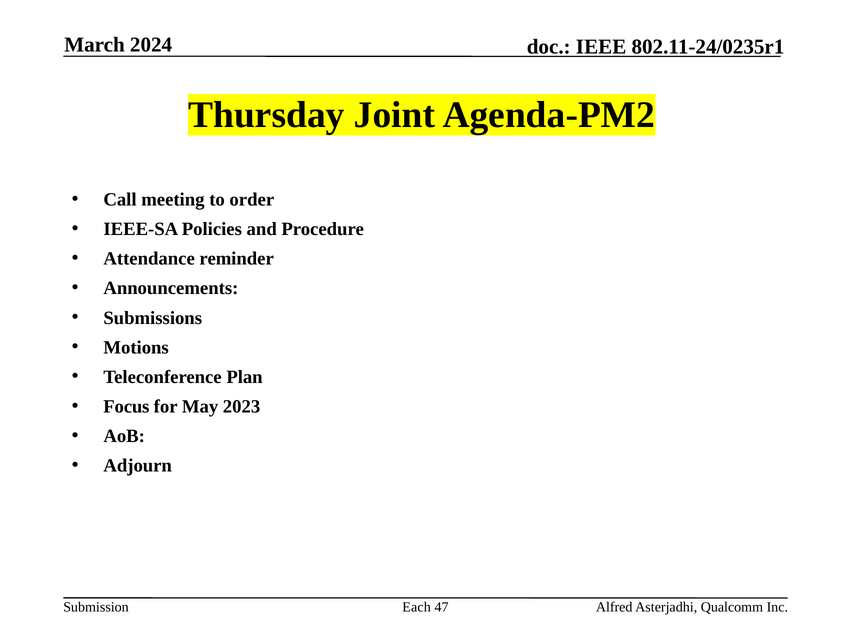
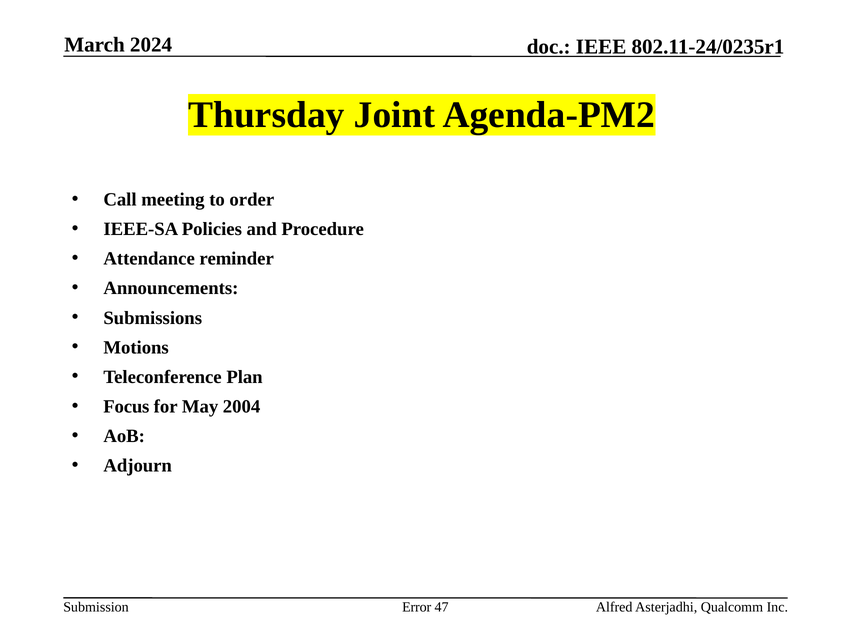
2023: 2023 -> 2004
Each: Each -> Error
